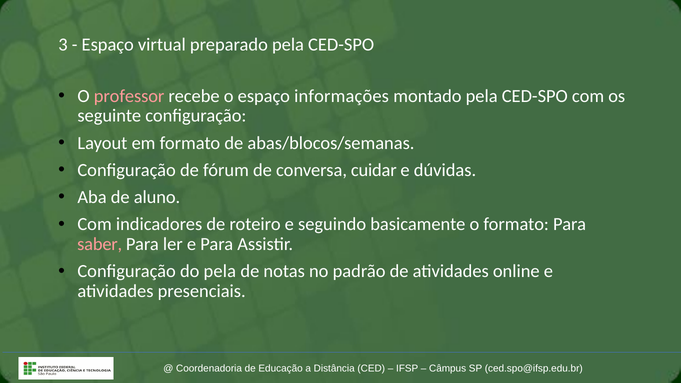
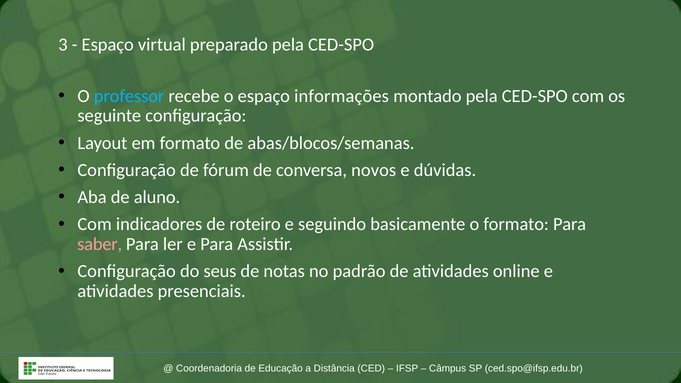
professor colour: pink -> light blue
cuidar: cuidar -> novos
do pela: pela -> seus
